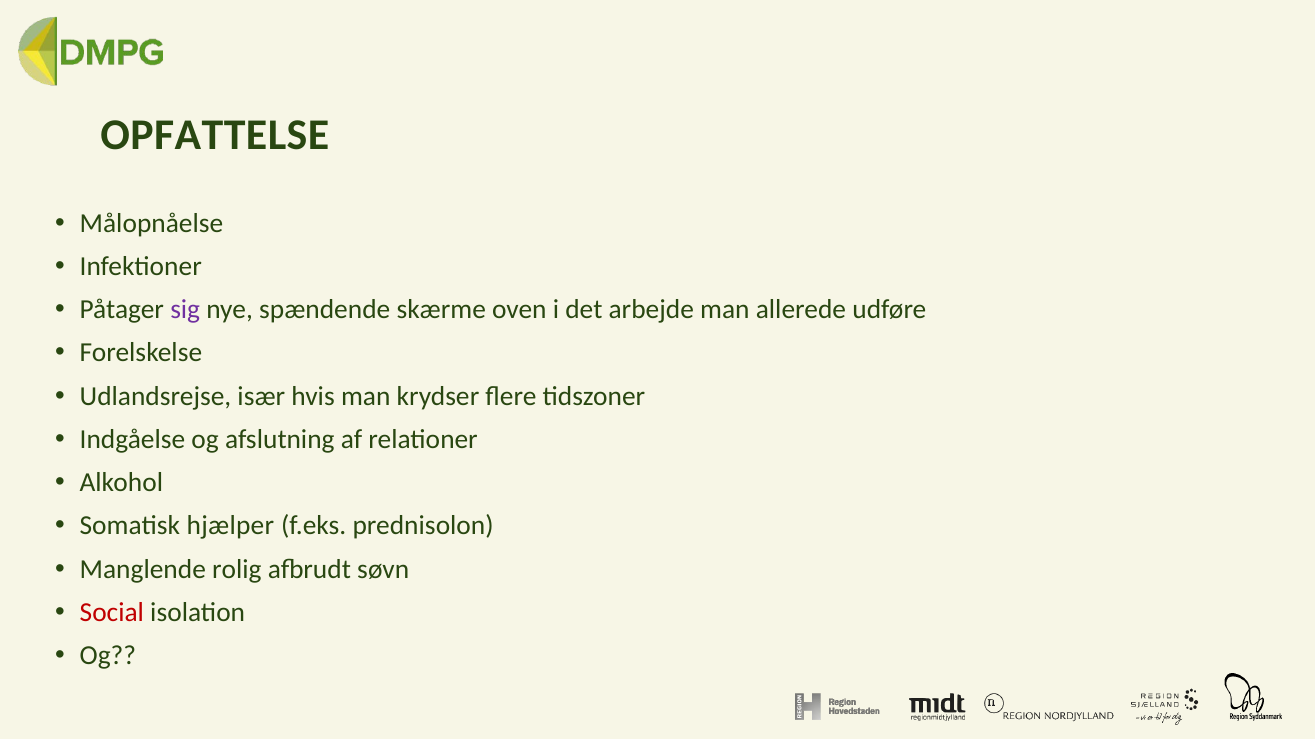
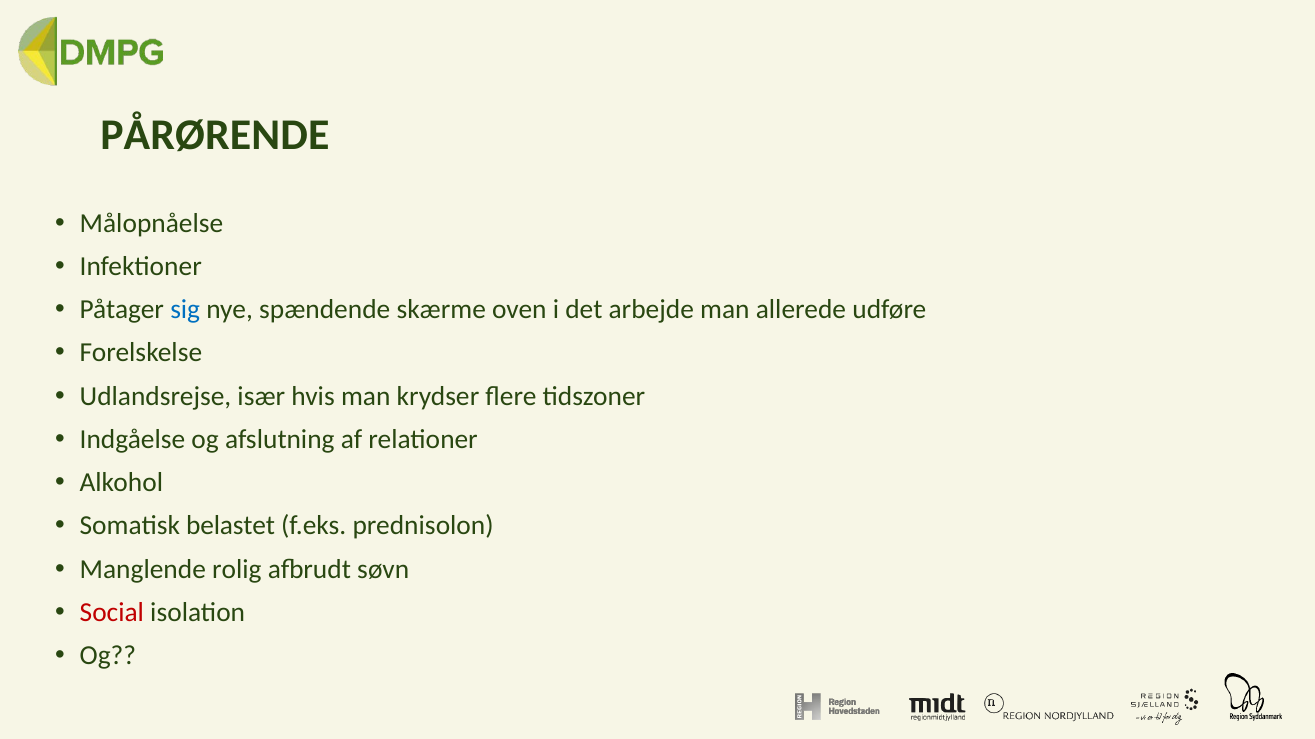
OPFATTELSE: OPFATTELSE -> PÅRØRENDE
sig colour: purple -> blue
hjælper: hjælper -> belastet
